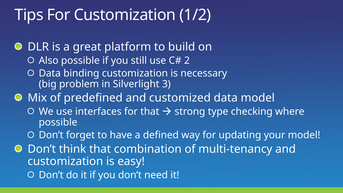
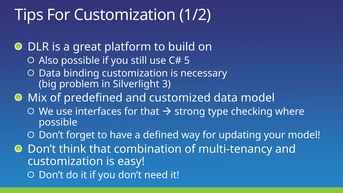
2: 2 -> 5
